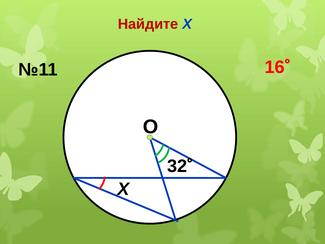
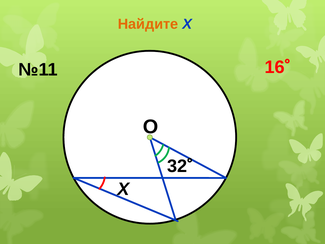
Найдите colour: red -> orange
